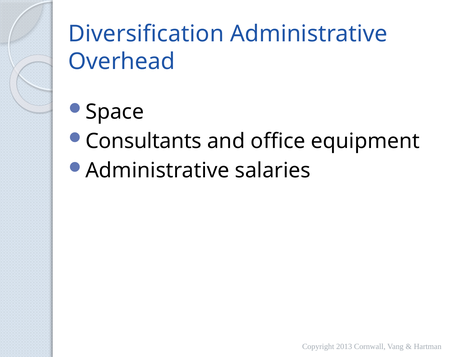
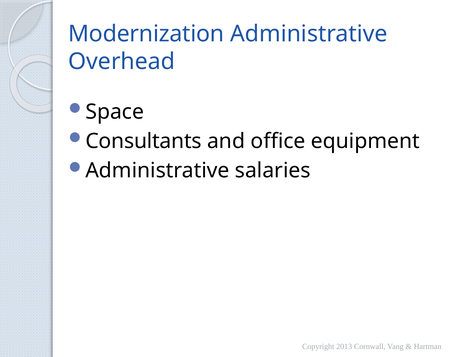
Diversification: Diversification -> Modernization
